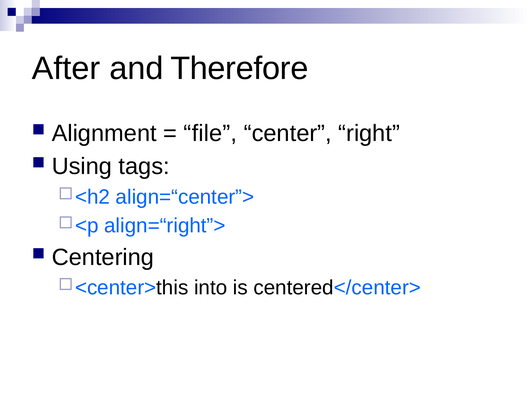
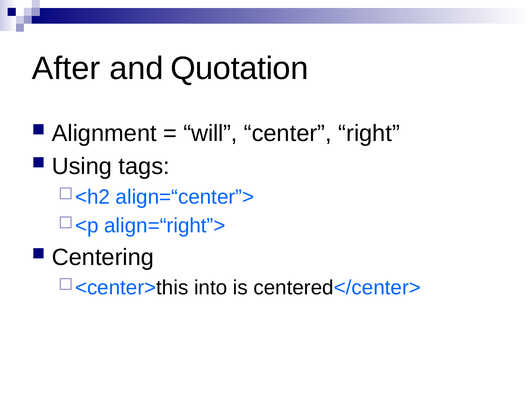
Therefore: Therefore -> Quotation
file: file -> will
